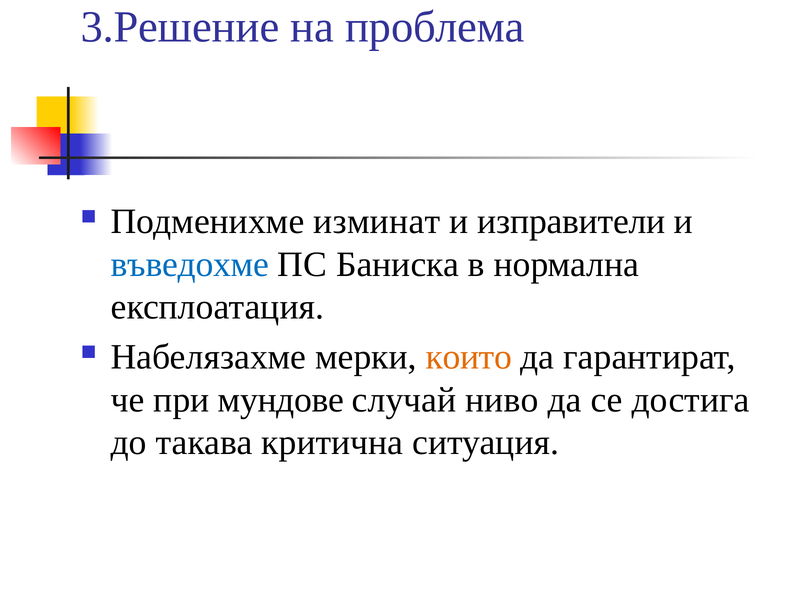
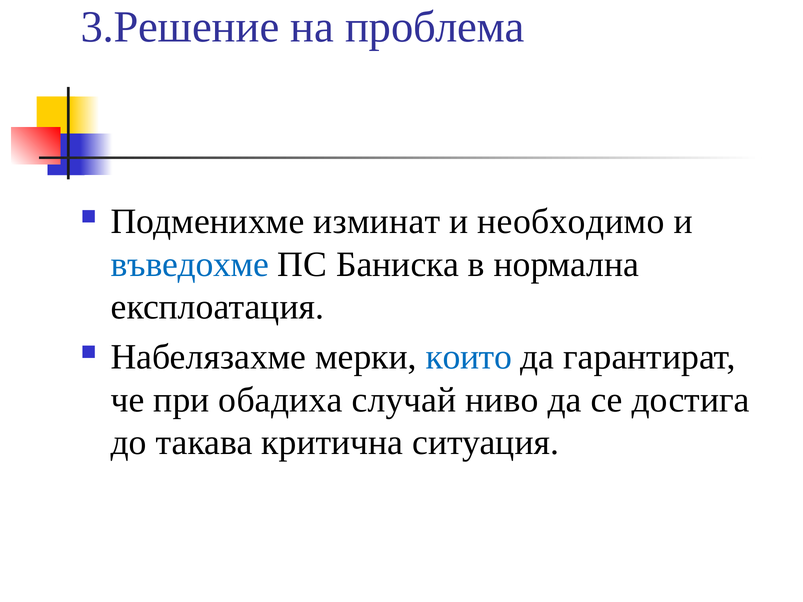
изправители: изправители -> необходимо
които colour: orange -> blue
мундове: мундове -> обадиха
